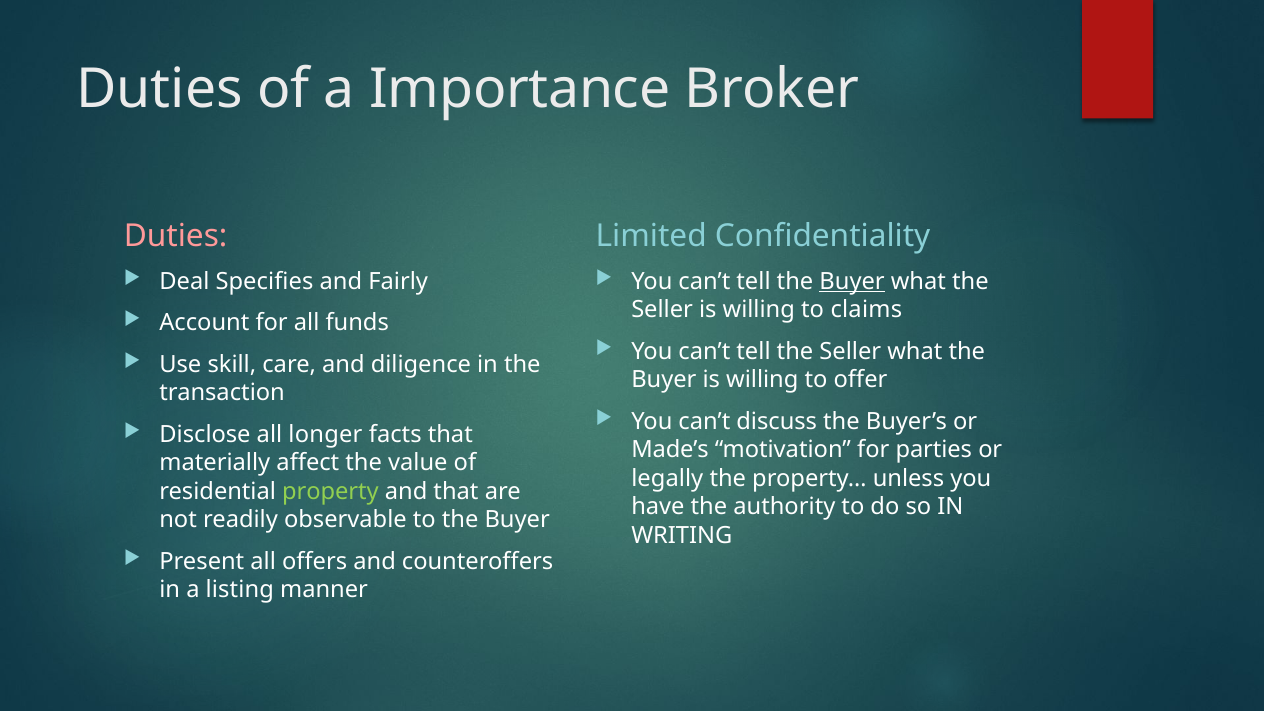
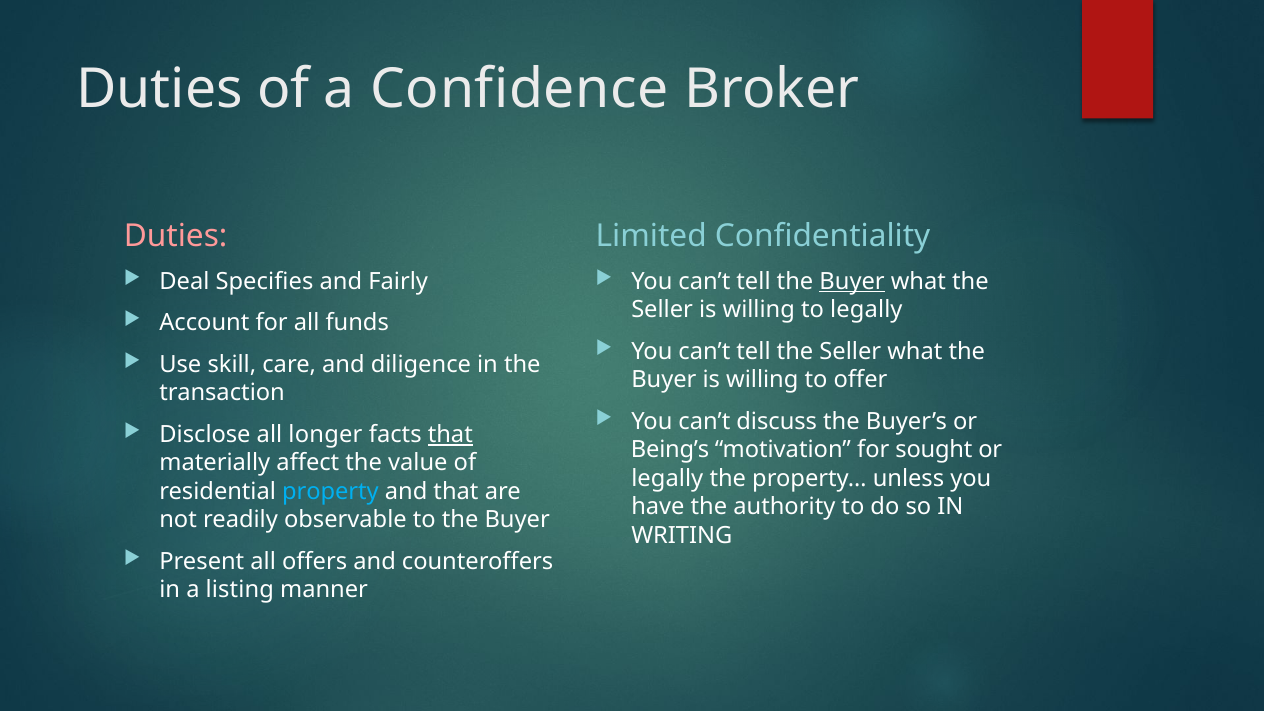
Importance: Importance -> Confidence
to claims: claims -> legally
that at (450, 435) underline: none -> present
Made’s: Made’s -> Being’s
parties: parties -> sought
property colour: light green -> light blue
